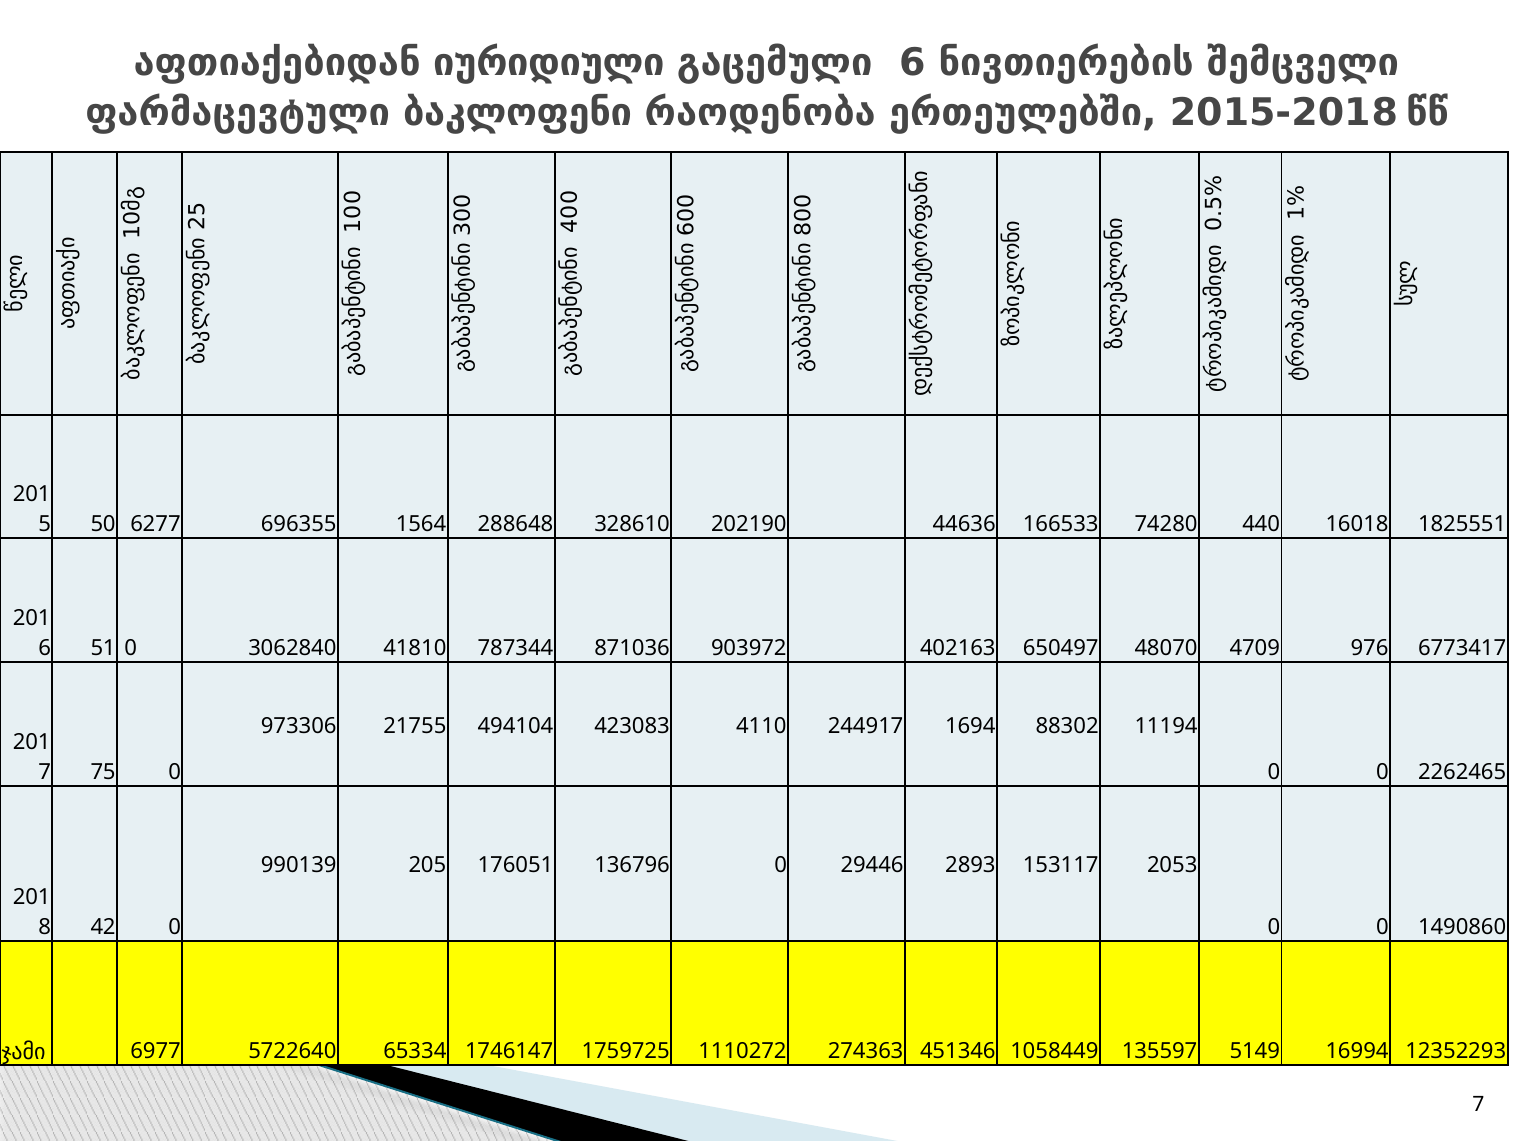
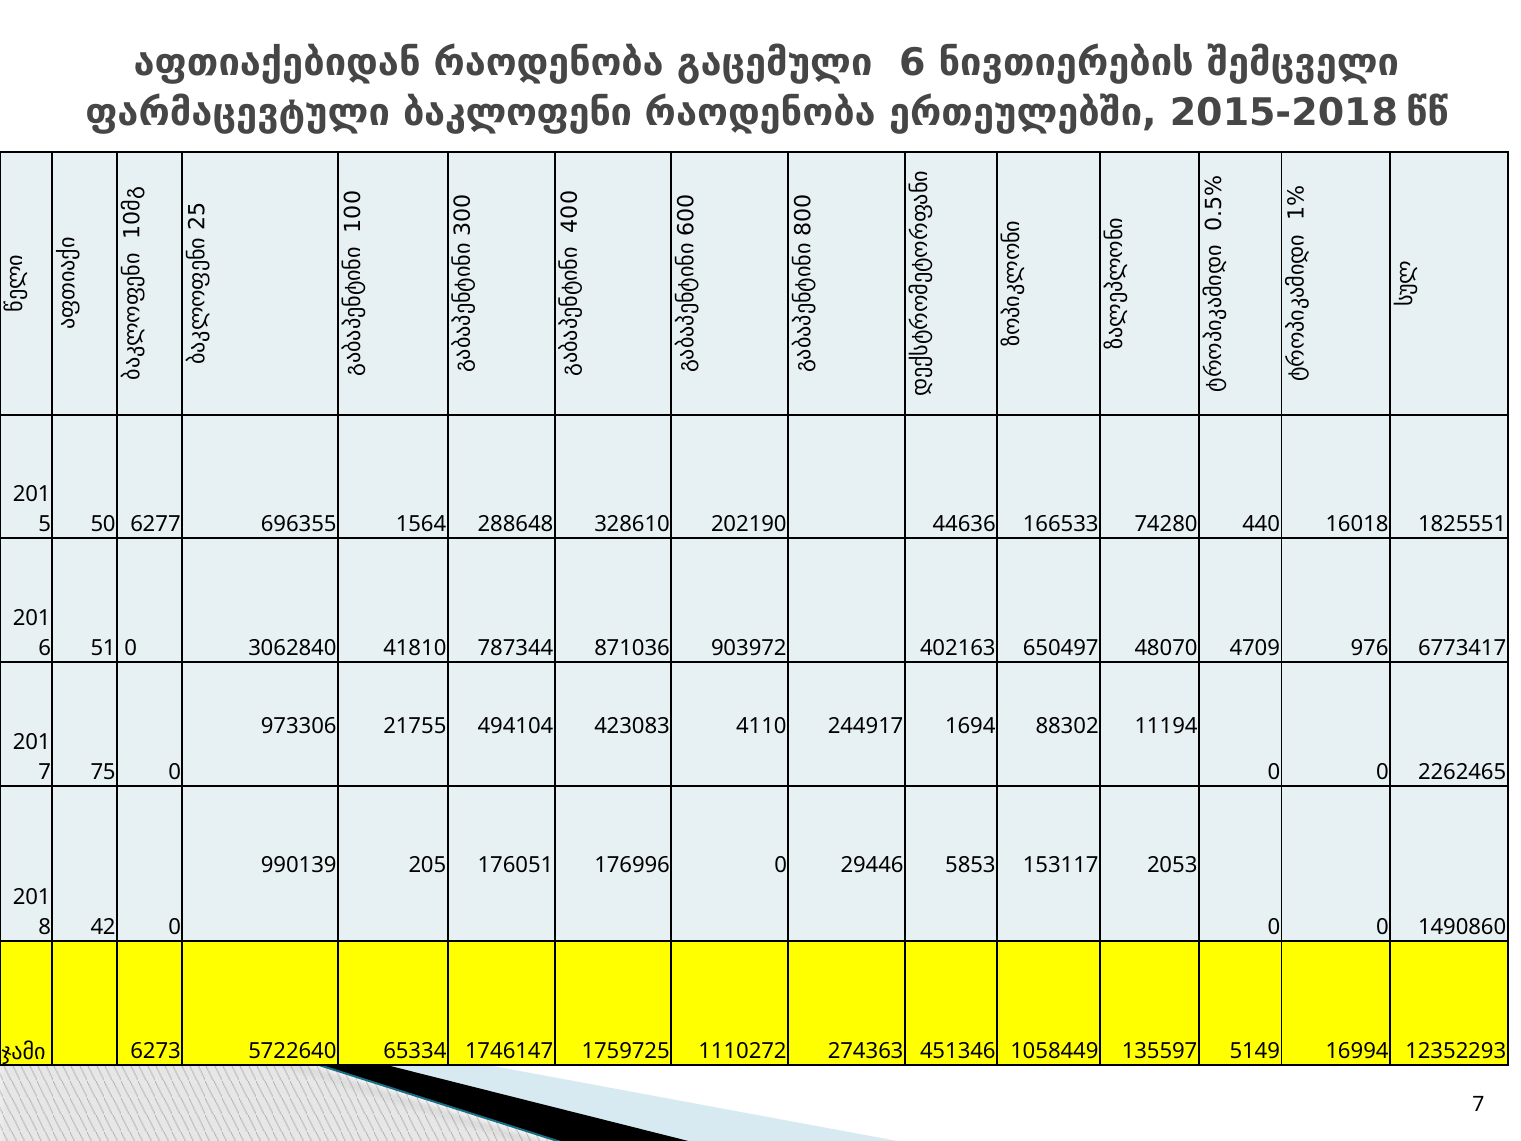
აფთიაქებიდან იურიდიული: იურიდიული -> რაოდენობა
136796: 136796 -> 176996
2893: 2893 -> 5853
6977: 6977 -> 6273
